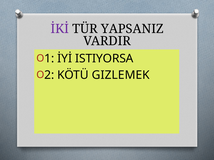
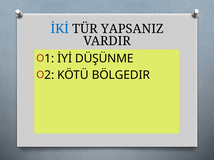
İKİ colour: purple -> blue
ISTIYORSA: ISTIYORSA -> DÜŞÜNME
GIZLEMEK: GIZLEMEK -> BÖLGEDIR
